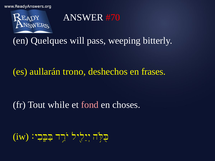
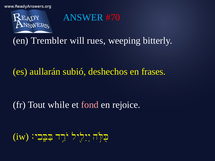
ANSWER colour: white -> light blue
Quelques: Quelques -> Trembler
pass: pass -> rues
trono: trono -> subió
choses: choses -> rejoice
